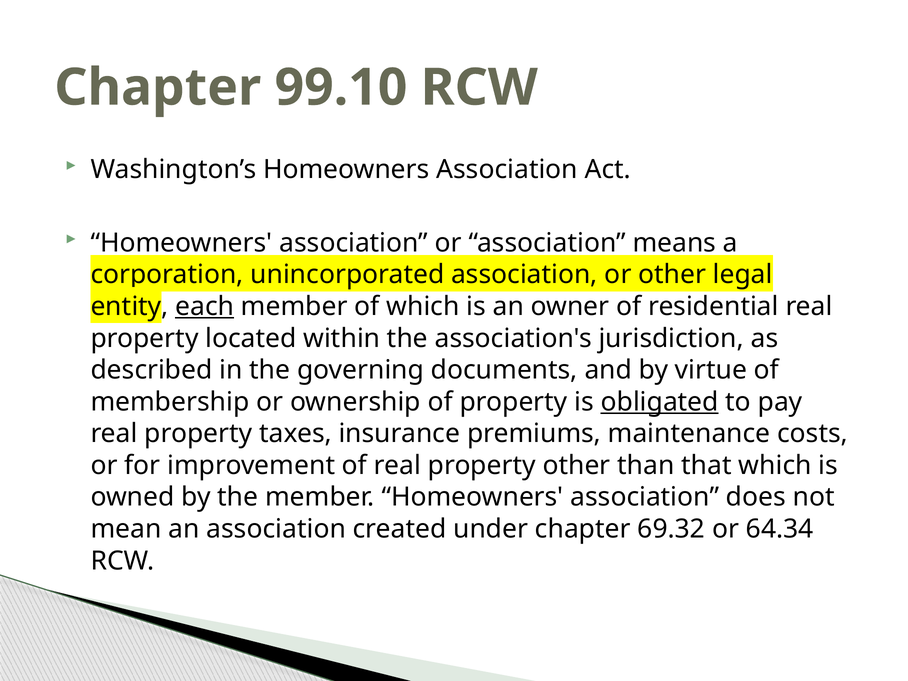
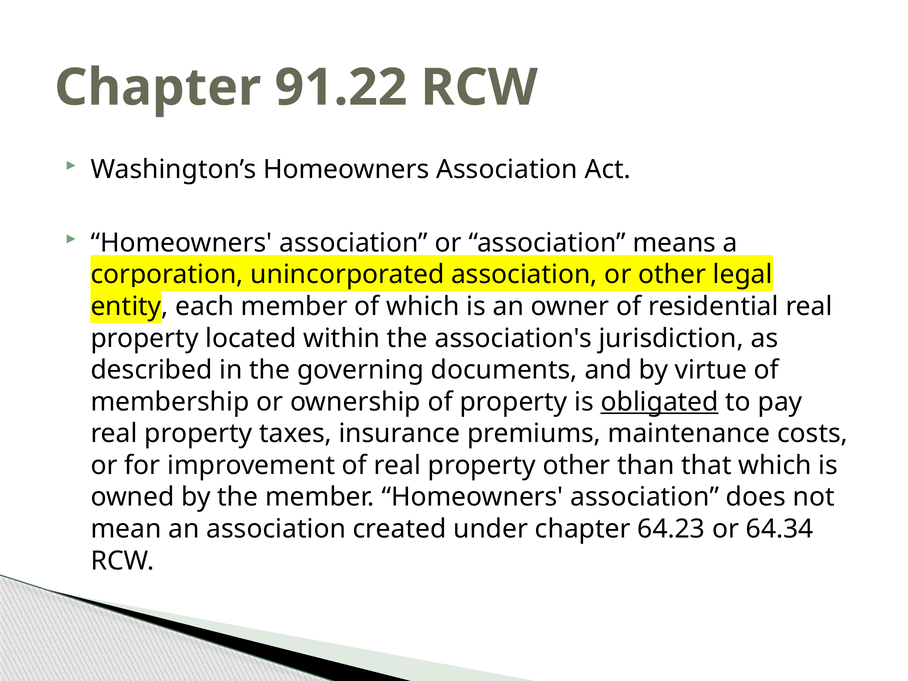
99.10: 99.10 -> 91.22
each underline: present -> none
69.32: 69.32 -> 64.23
